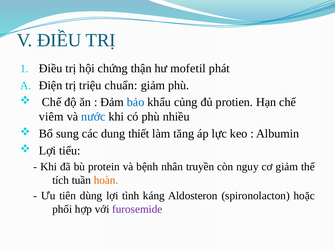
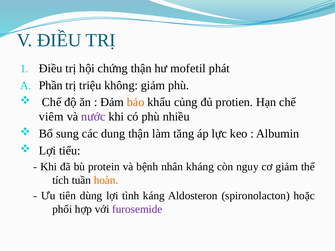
Điện: Điện -> Phần
chuẩn: chuẩn -> không
bảo colour: blue -> orange
nước colour: blue -> purple
dung thiết: thiết -> thận
truyền: truyền -> kháng
